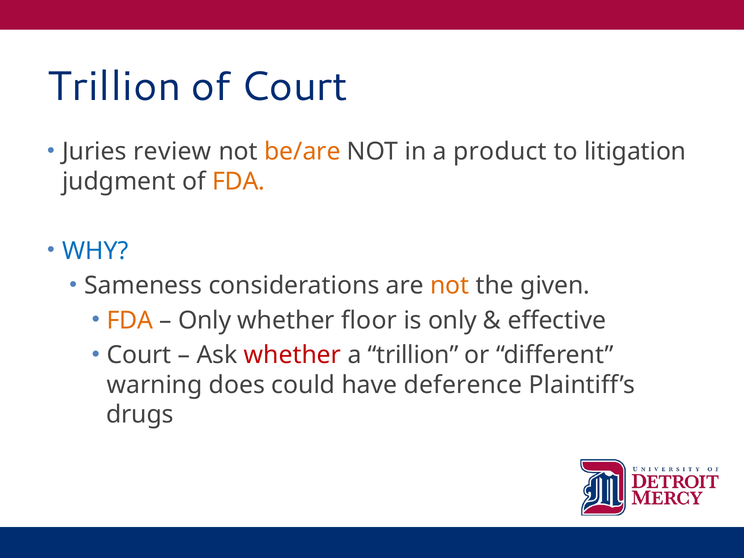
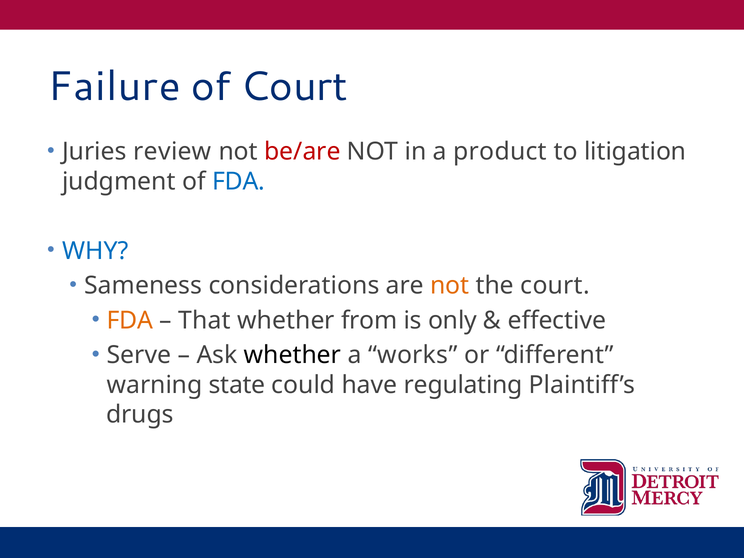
Trillion at (114, 87): Trillion -> Failure
be/are colour: orange -> red
FDA at (239, 182) colour: orange -> blue
the given: given -> court
Only at (205, 320): Only -> That
floor: floor -> from
Court at (139, 355): Court -> Serve
whether at (292, 355) colour: red -> black
a trillion: trillion -> works
does: does -> state
deference: deference -> regulating
